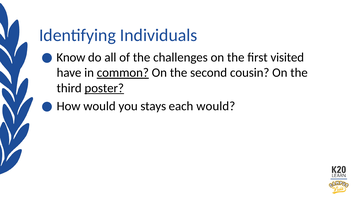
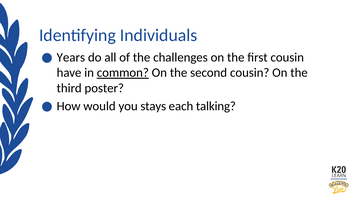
Know: Know -> Years
first visited: visited -> cousin
poster underline: present -> none
each would: would -> talking
